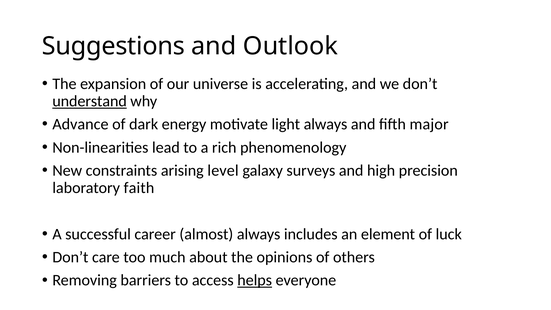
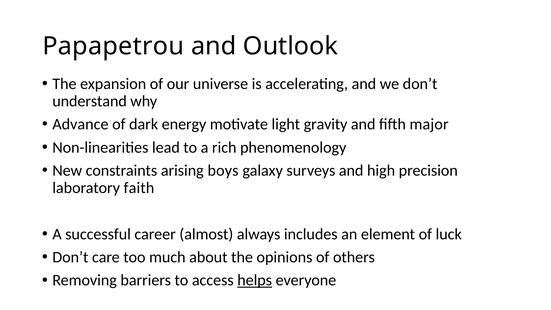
Suggestions: Suggestions -> Papapetrou
understand underline: present -> none
light always: always -> gravity
level: level -> boys
